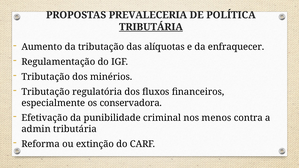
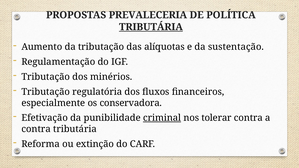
enfraquecer: enfraquecer -> sustentação
criminal underline: none -> present
menos: menos -> tolerar
admin at (36, 129): admin -> contra
